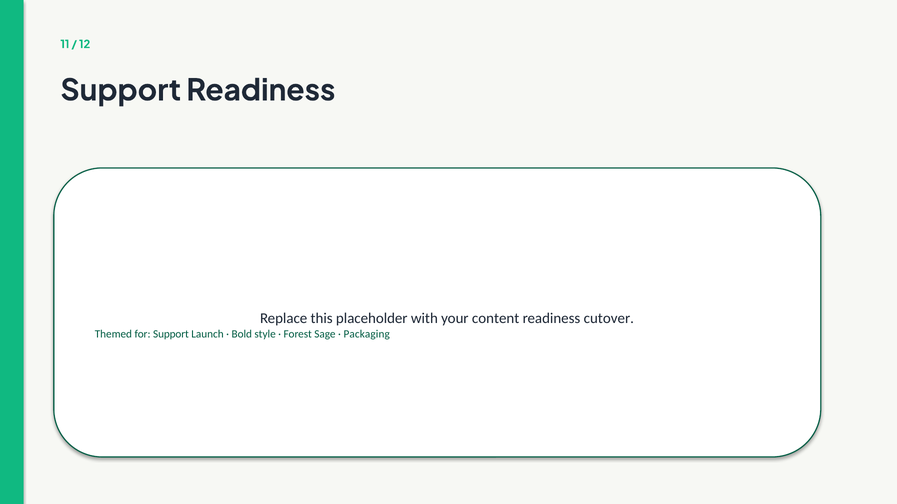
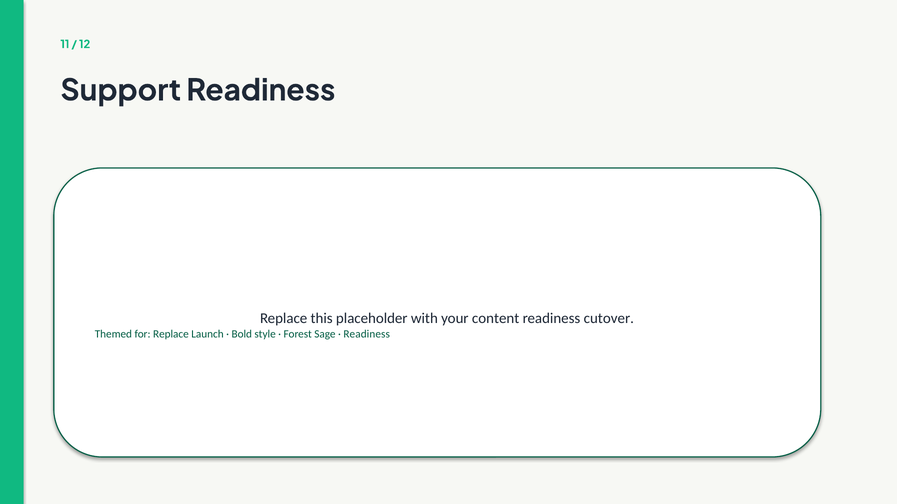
for Support: Support -> Replace
Packaging at (367, 334): Packaging -> Readiness
